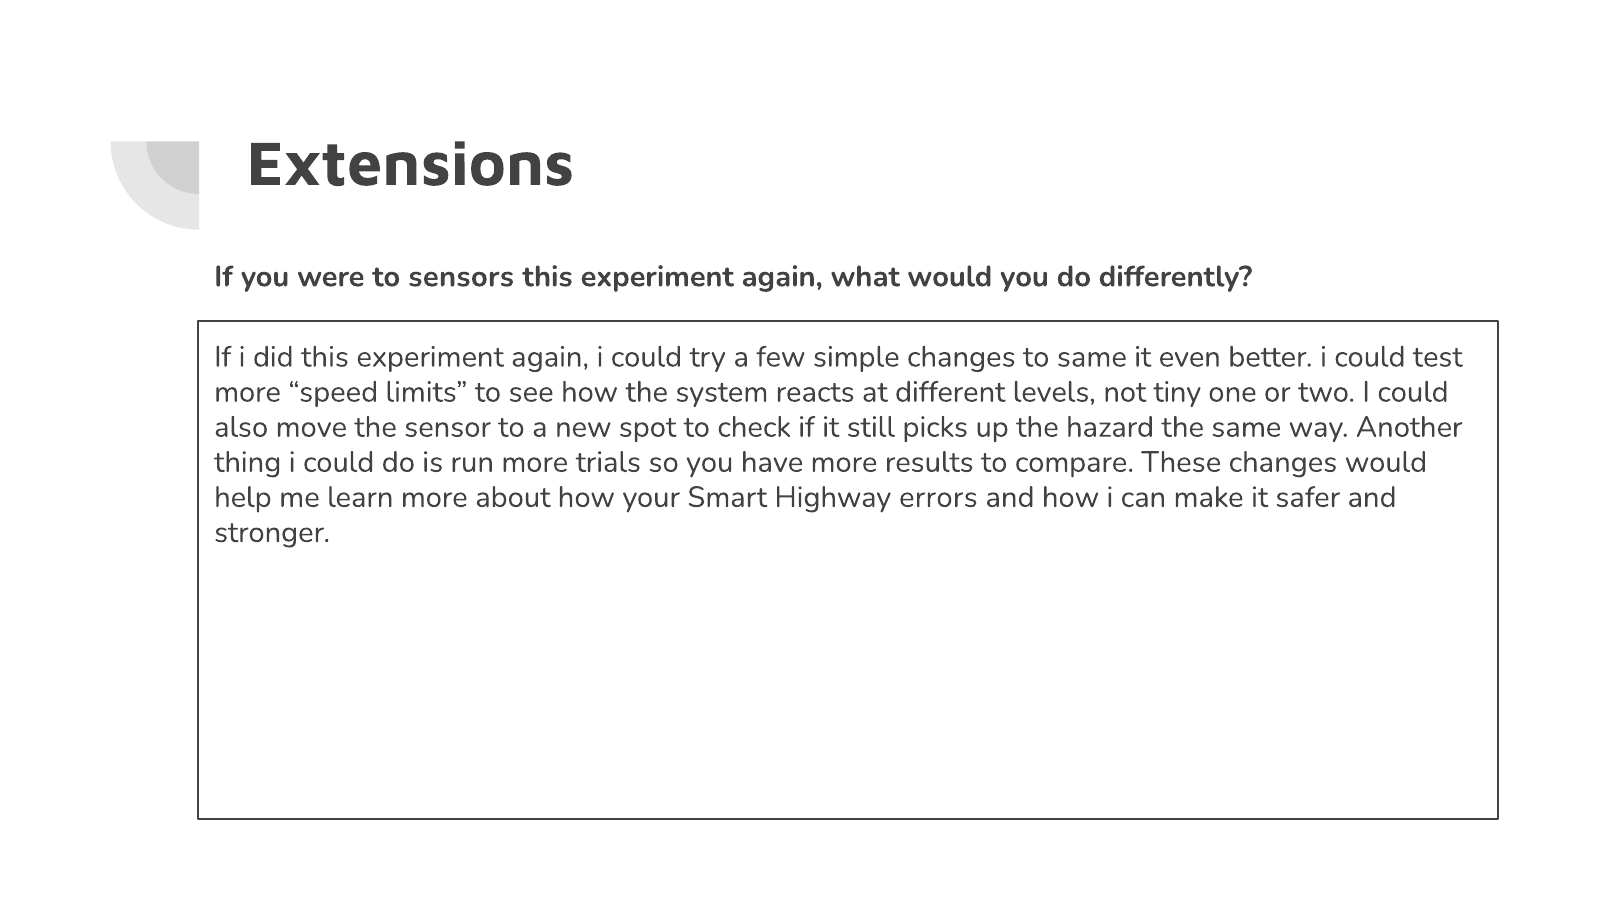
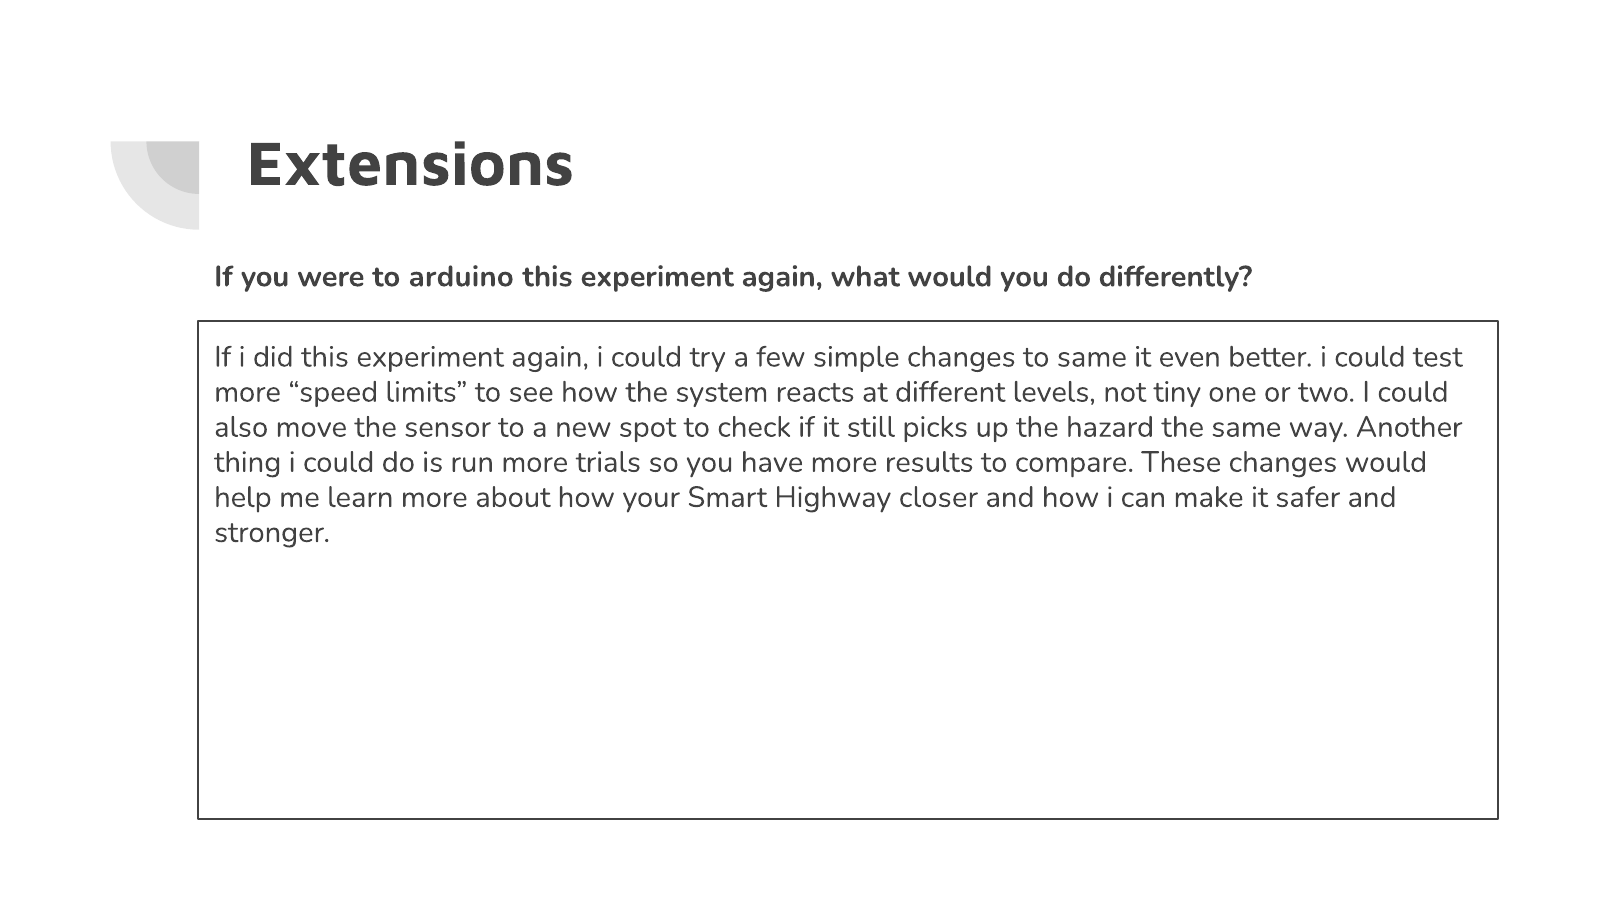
sensors: sensors -> arduino
errors: errors -> closer
